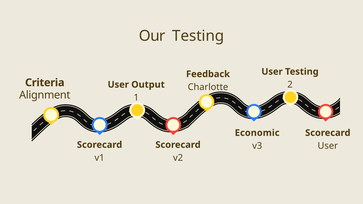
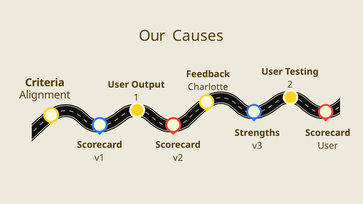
Our Testing: Testing -> Causes
Economic: Economic -> Strengths
